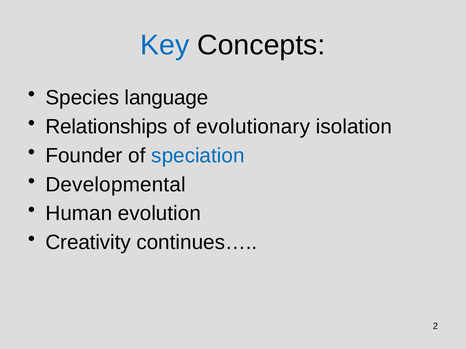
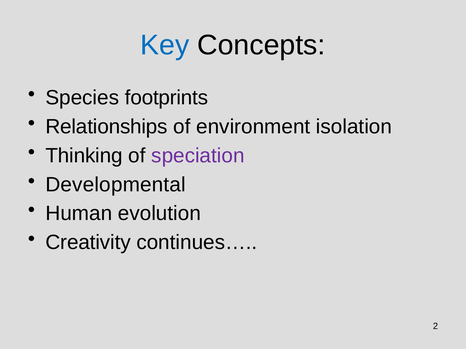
language: language -> footprints
evolutionary: evolutionary -> environment
Founder: Founder -> Thinking
speciation colour: blue -> purple
